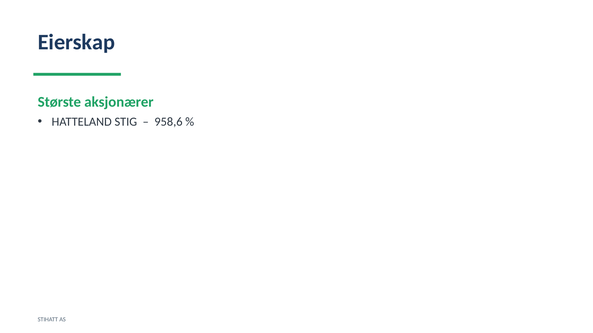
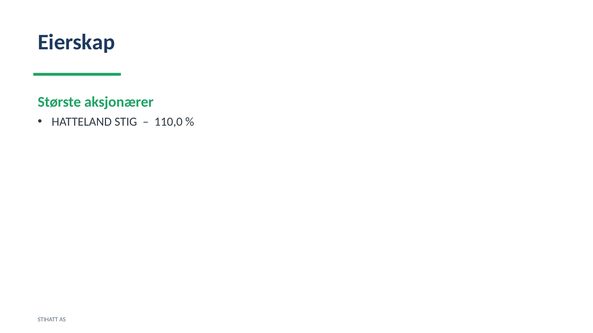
958,6: 958,6 -> 110,0
